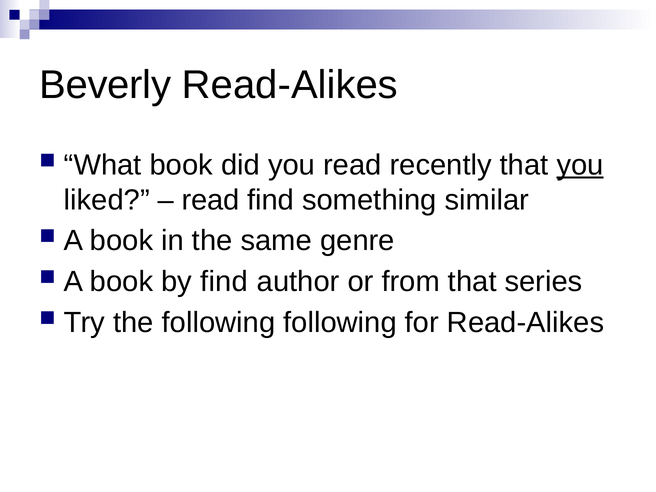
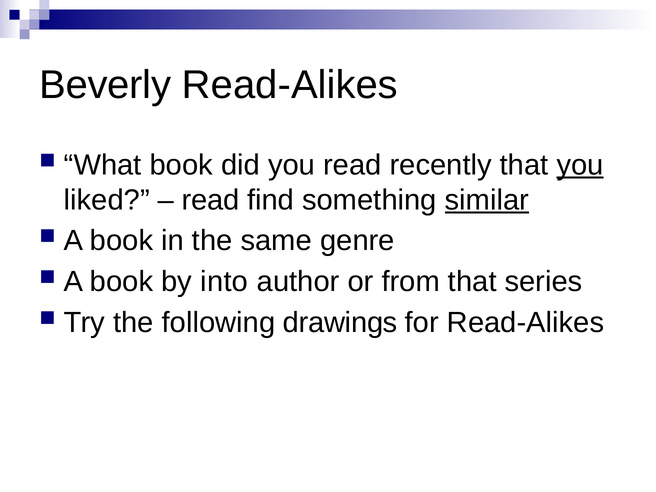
similar underline: none -> present
by find: find -> into
following following: following -> drawings
